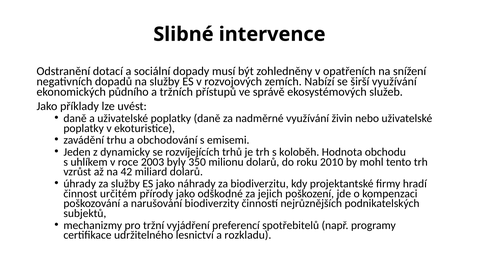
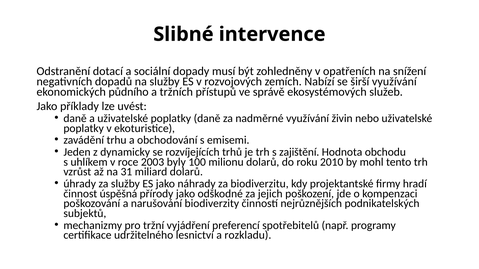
koloběh: koloběh -> zajištění
350: 350 -> 100
42: 42 -> 31
určitém: určitém -> úspěšná
